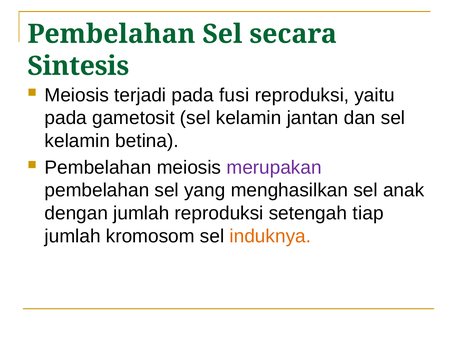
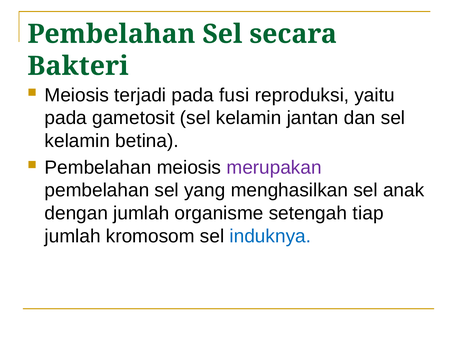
Sintesis: Sintesis -> Bakteri
jumlah reproduksi: reproduksi -> organisme
induknya colour: orange -> blue
